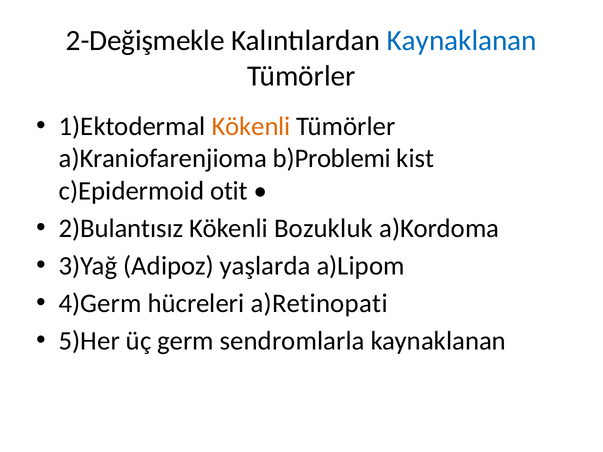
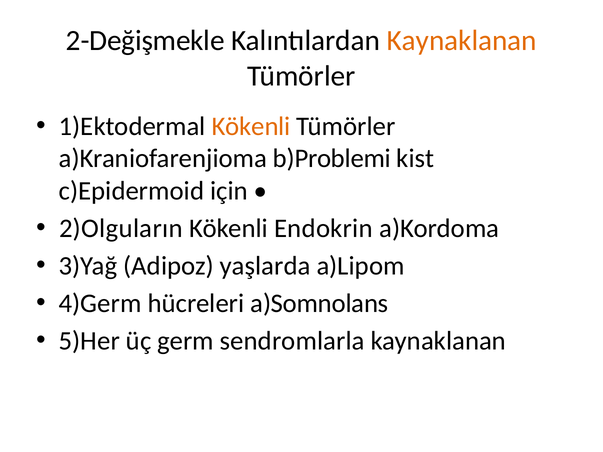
Kaynaklanan at (462, 41) colour: blue -> orange
otit: otit -> için
2)Bulantısız: 2)Bulantısız -> 2)Olguların
Bozukluk: Bozukluk -> Endokrin
a)Retinopati: a)Retinopati -> a)Somnolans
